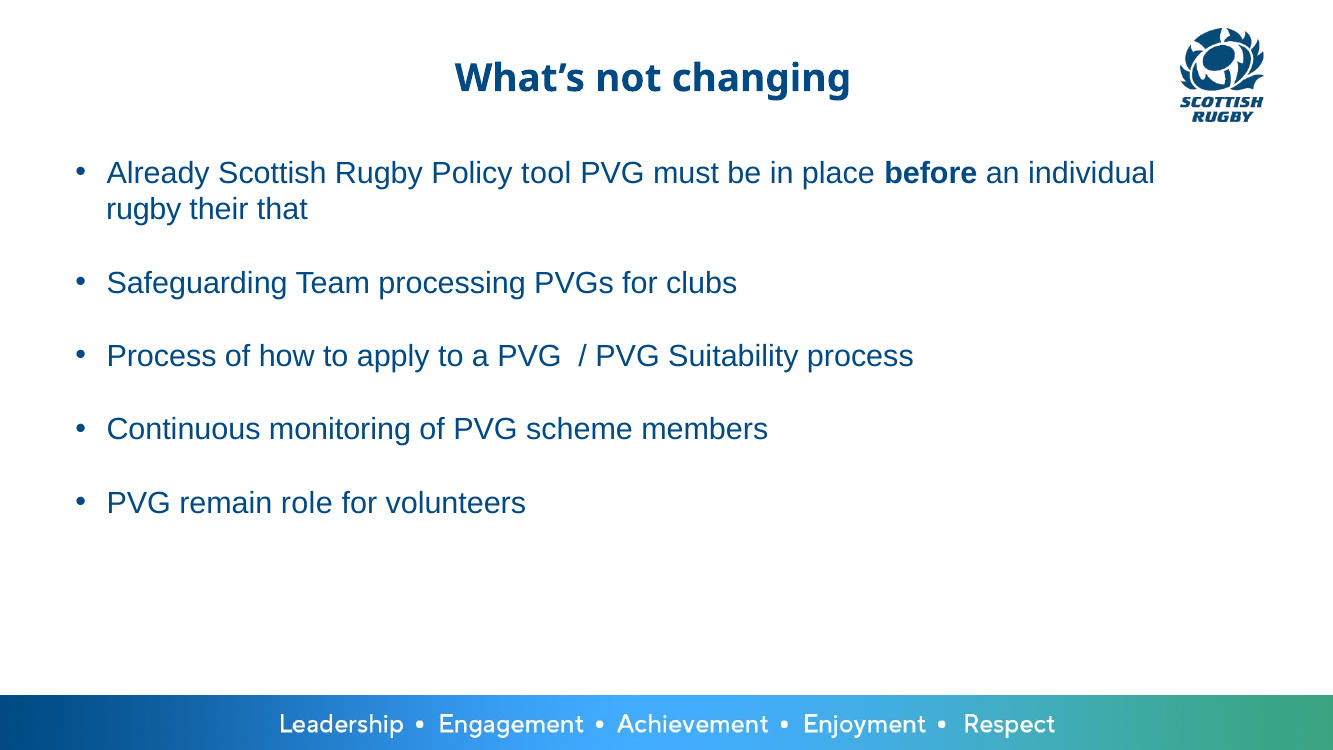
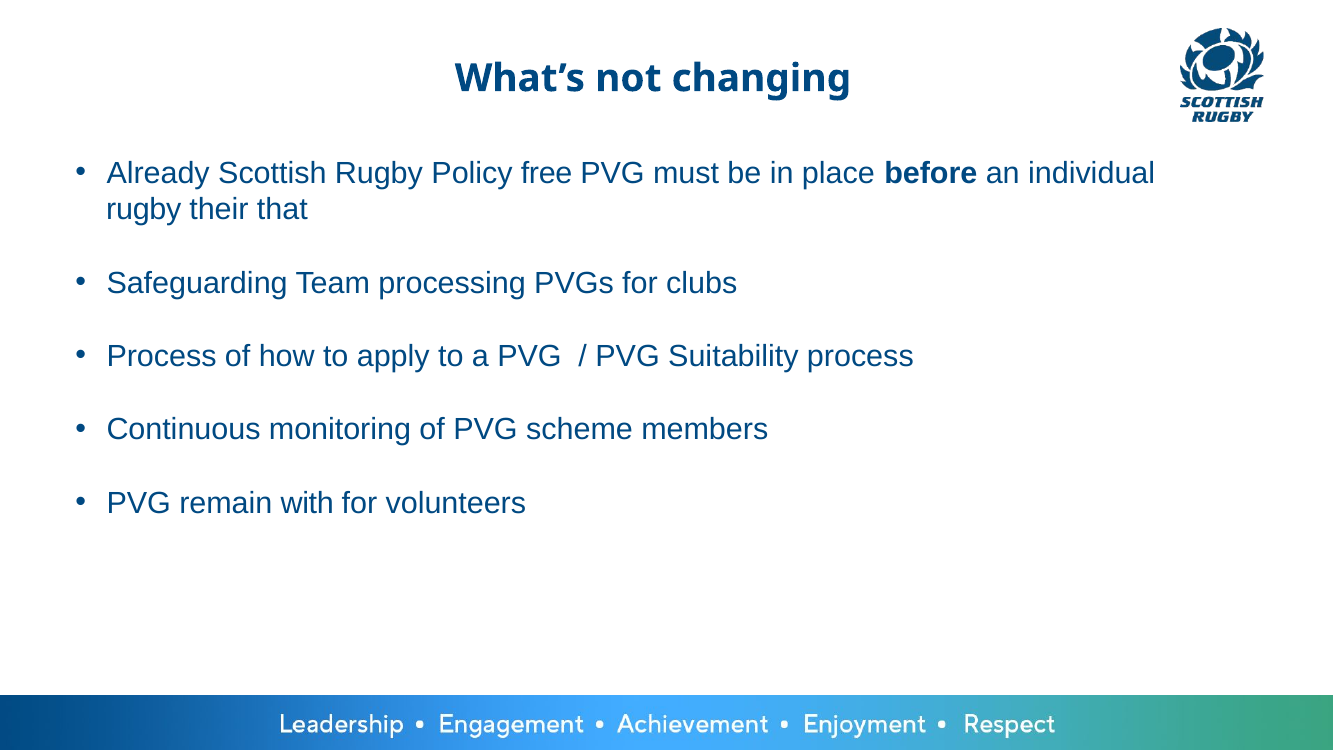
tool: tool -> free
role: role -> with
